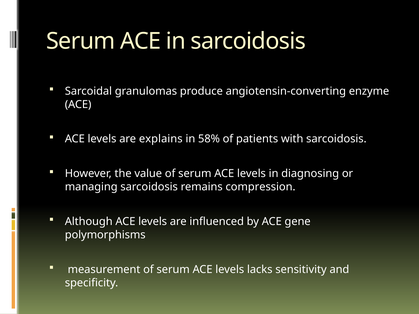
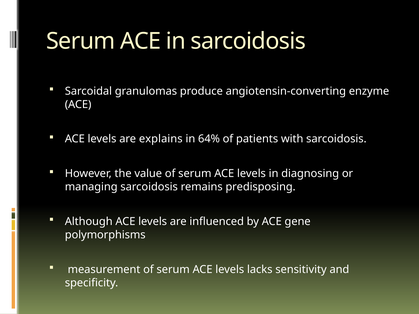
58%: 58% -> 64%
compression: compression -> predisposing
